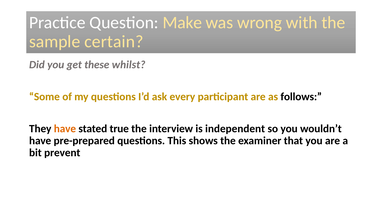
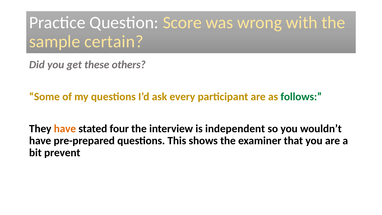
Make: Make -> Score
whilst: whilst -> others
follows colour: black -> green
true: true -> four
